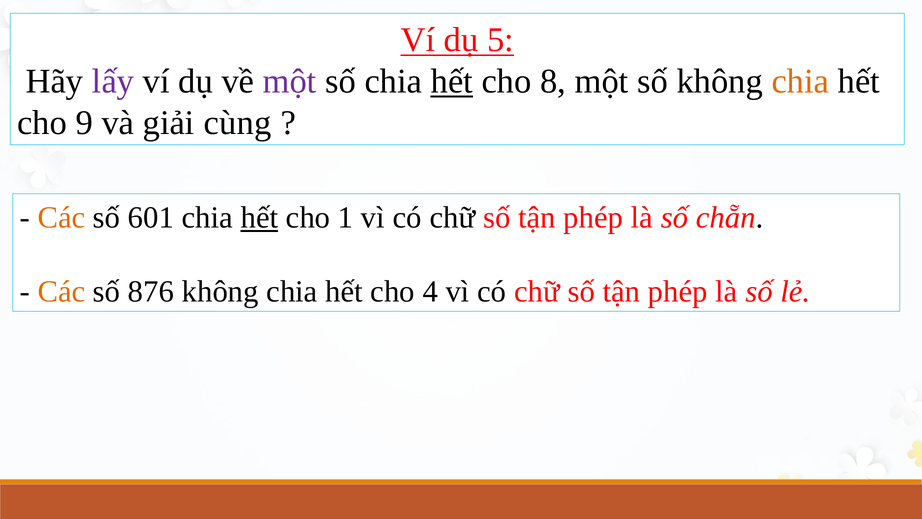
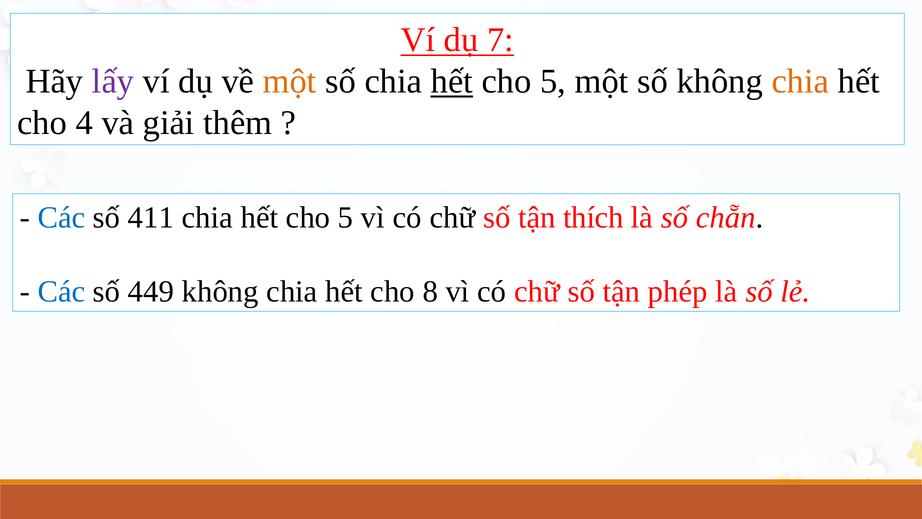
5: 5 -> 7
một at (290, 81) colour: purple -> orange
8 at (553, 81): 8 -> 5
9: 9 -> 4
cùng: cùng -> thêm
Các at (61, 218) colour: orange -> blue
601: 601 -> 411
hết at (259, 218) underline: present -> none
1 at (346, 218): 1 -> 5
phép at (593, 218): phép -> thích
Các at (61, 291) colour: orange -> blue
876: 876 -> 449
4: 4 -> 8
